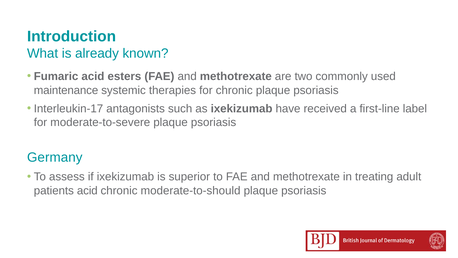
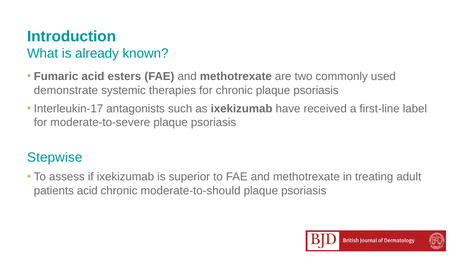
maintenance: maintenance -> demonstrate
Germany: Germany -> Stepwise
